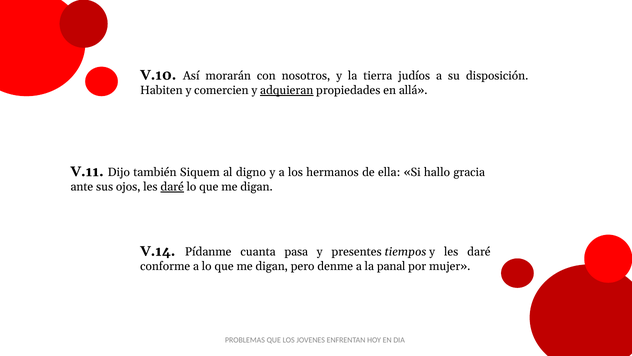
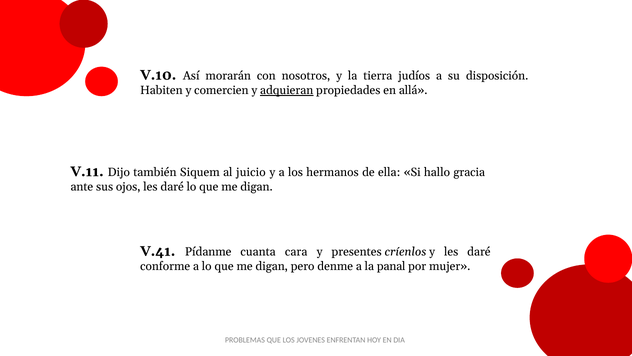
digno: digno -> juicio
daré at (172, 187) underline: present -> none
V.14: V.14 -> V.41
pasa: pasa -> cara
tiempos: tiempos -> críenlos
